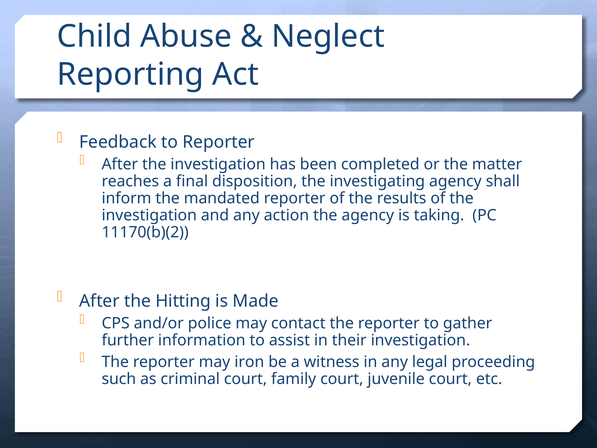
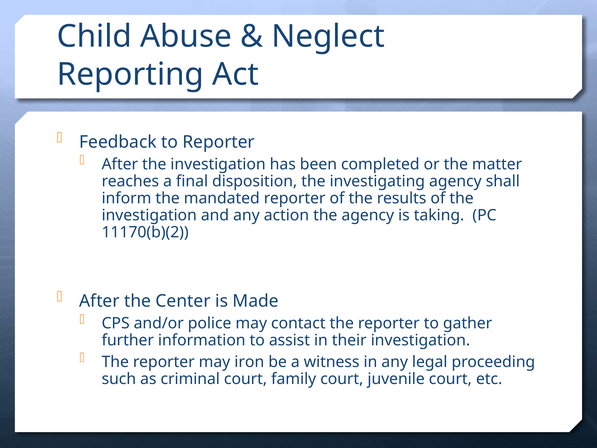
Hitting: Hitting -> Center
